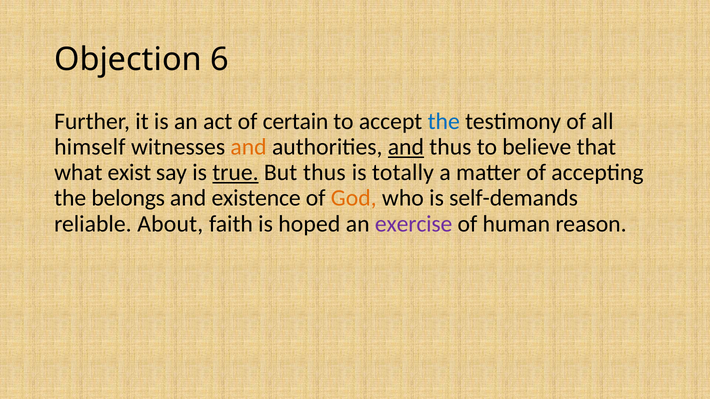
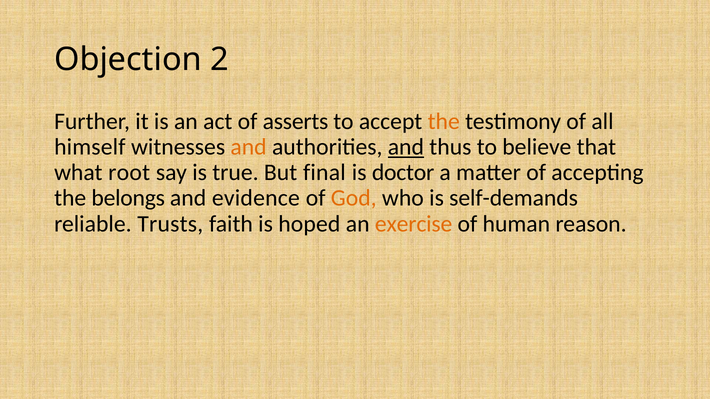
6: 6 -> 2
certain: certain -> asserts
the at (444, 122) colour: blue -> orange
exist: exist -> root
true underline: present -> none
But thus: thus -> final
totally: totally -> doctor
existence: existence -> evidence
About: About -> Trusts
exercise colour: purple -> orange
